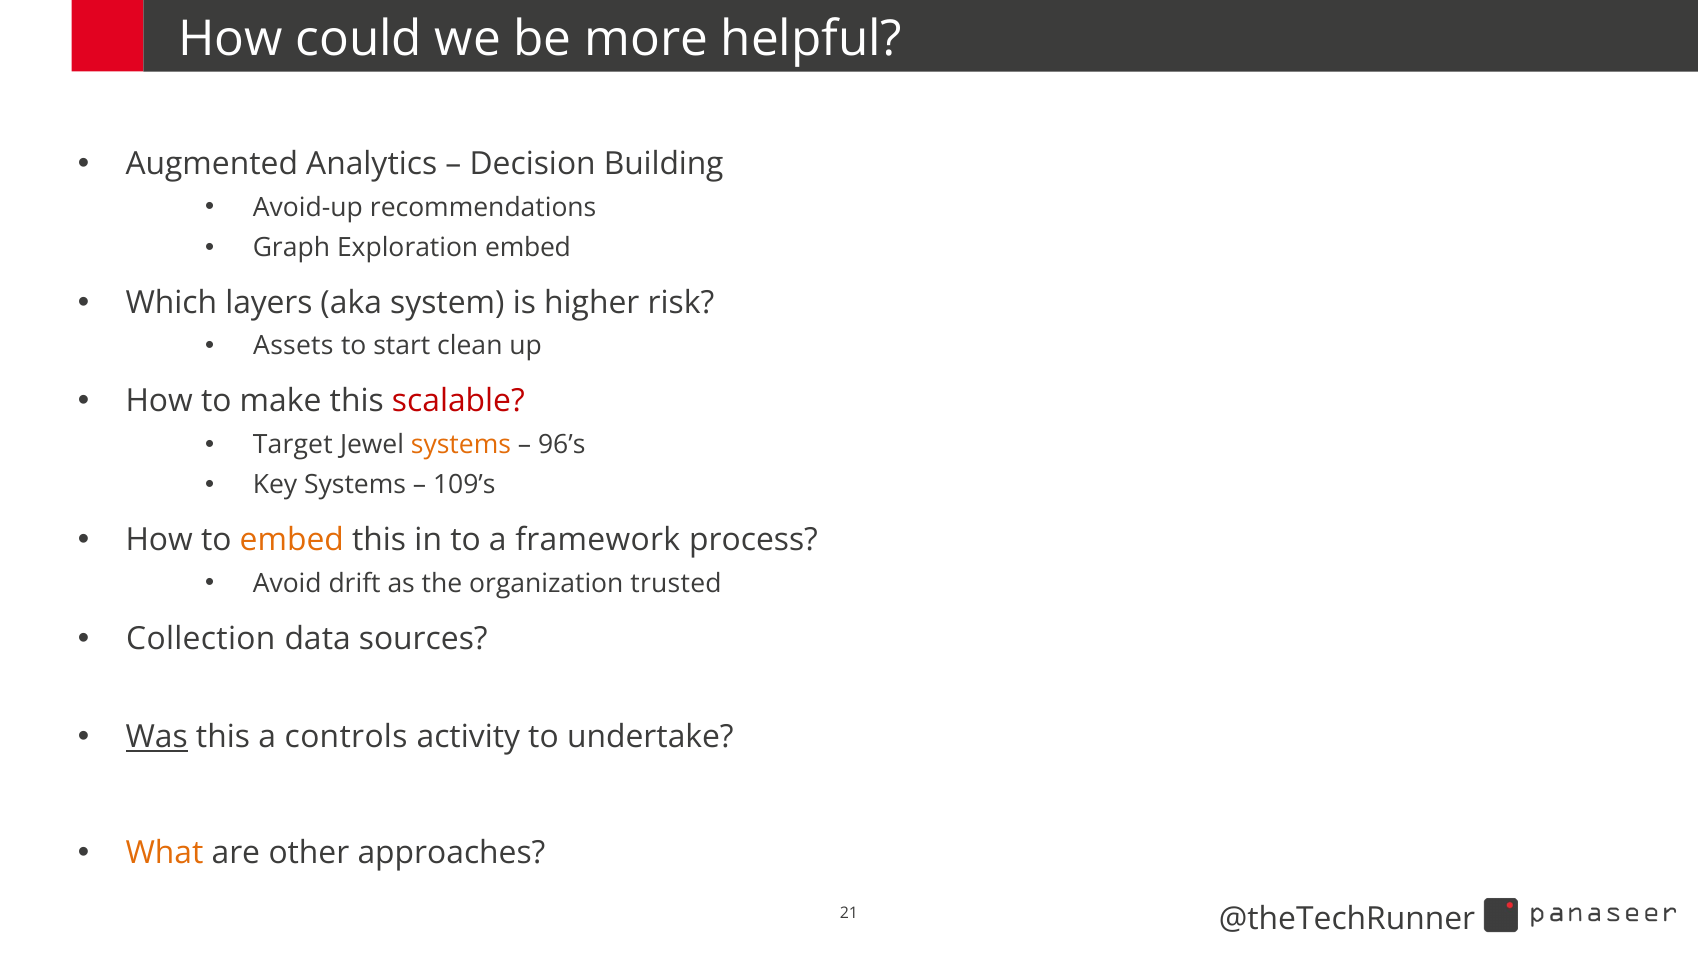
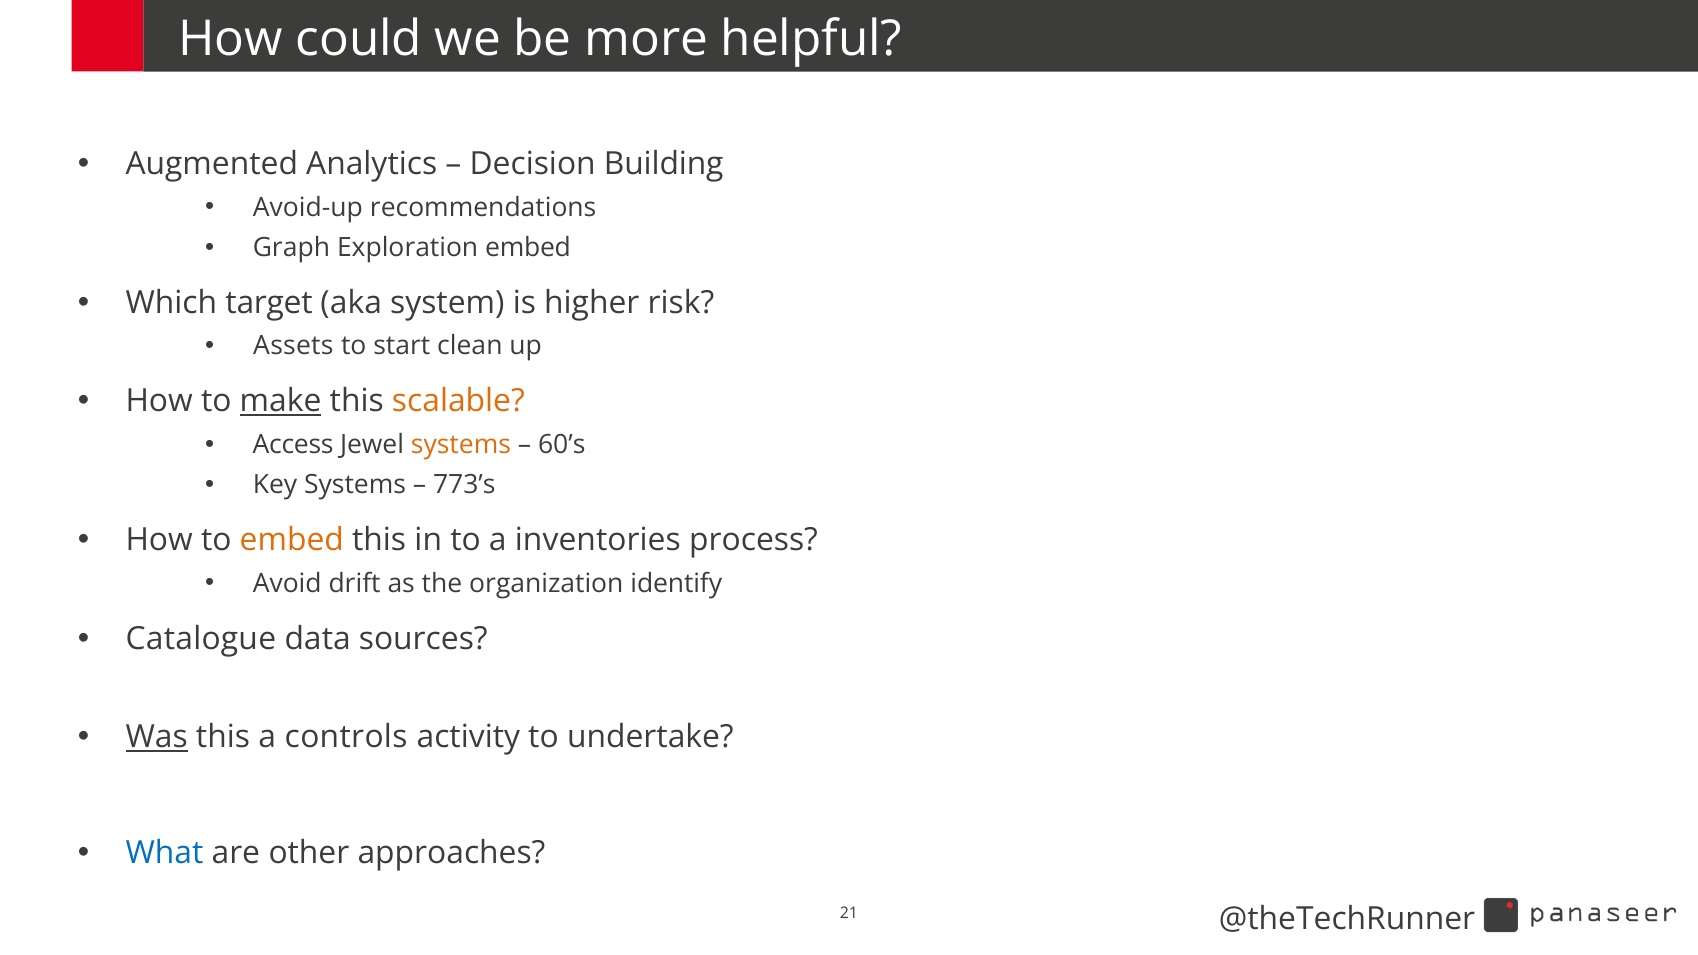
layers: layers -> target
make underline: none -> present
scalable colour: red -> orange
Target: Target -> Access
96’s: 96’s -> 60’s
109’s: 109’s -> 773’s
framework: framework -> inventories
trusted: trusted -> identify
Collection: Collection -> Catalogue
What colour: orange -> blue
